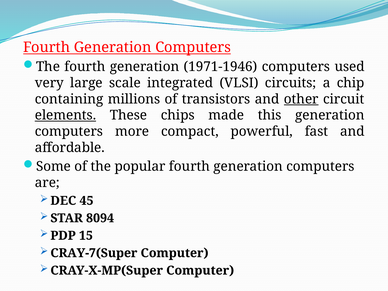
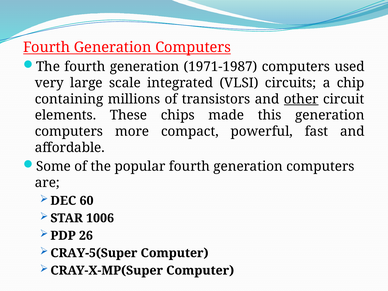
1971-1946: 1971-1946 -> 1971-1987
elements underline: present -> none
45: 45 -> 60
8094: 8094 -> 1006
15: 15 -> 26
CRAY-7(Super: CRAY-7(Super -> CRAY-5(Super
